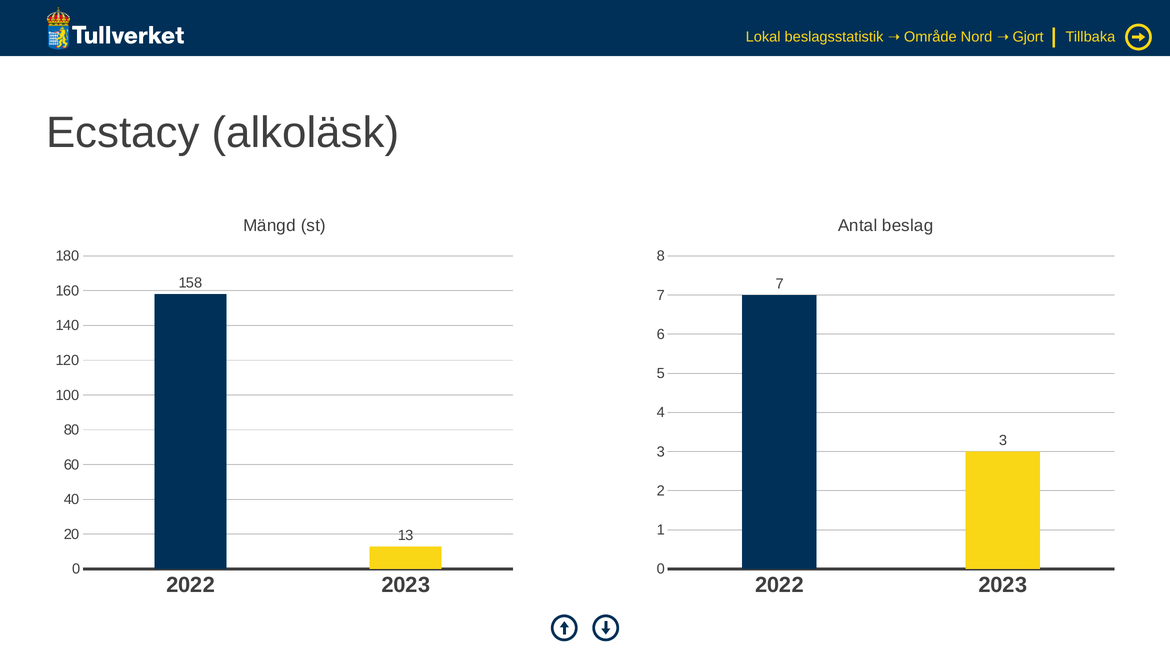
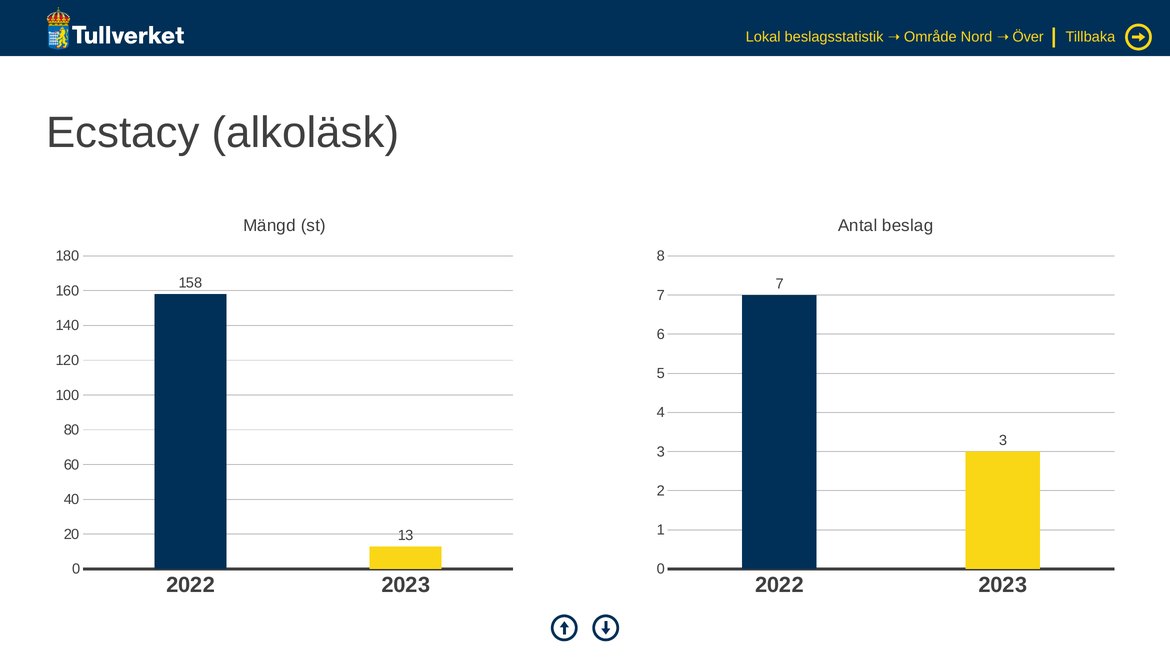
Gjort: Gjort -> Över
